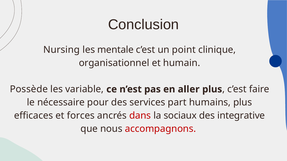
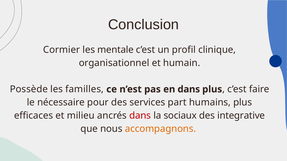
Nursing: Nursing -> Cormier
point: point -> profil
variable: variable -> familles
en aller: aller -> dans
forces: forces -> milieu
accompagnons colour: red -> orange
